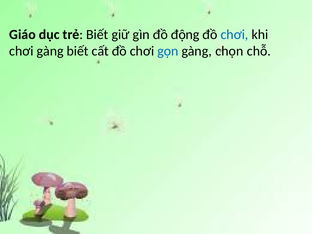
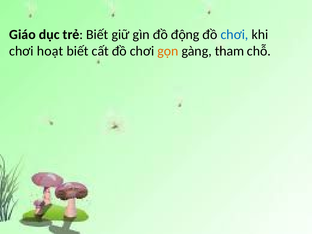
chơi gàng: gàng -> hoạt
gọn colour: blue -> orange
chọn: chọn -> tham
